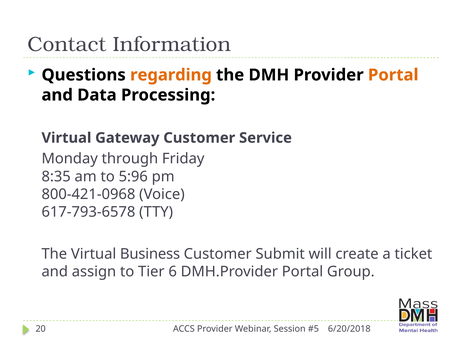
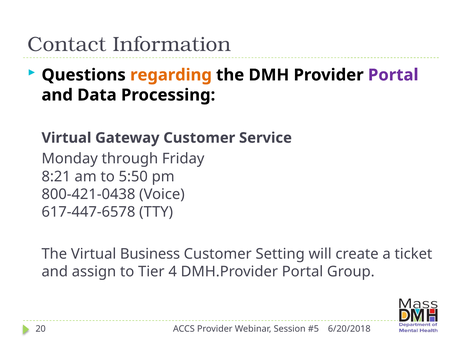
Portal at (393, 75) colour: orange -> purple
8:35: 8:35 -> 8:21
5:96: 5:96 -> 5:50
800-421-0968: 800-421-0968 -> 800-421-0438
617-793-6578: 617-793-6578 -> 617-447-6578
Submit: Submit -> Setting
6: 6 -> 4
